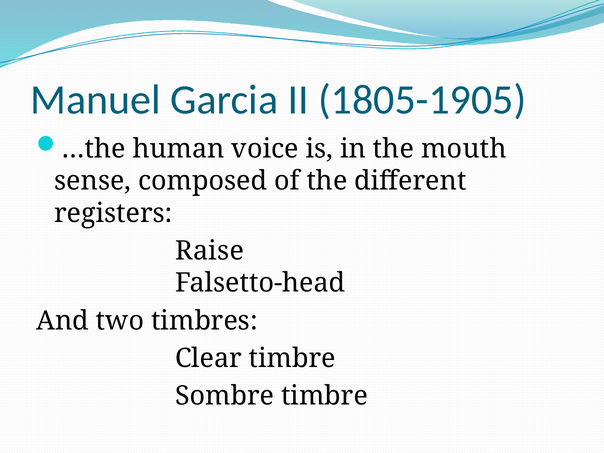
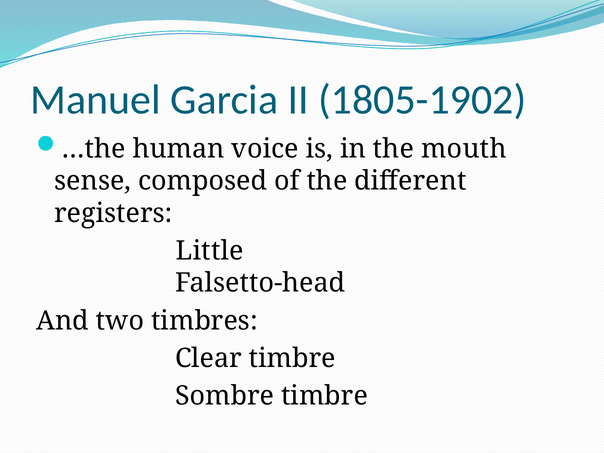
1805-1905: 1805-1905 -> 1805-1902
Raise: Raise -> Little
